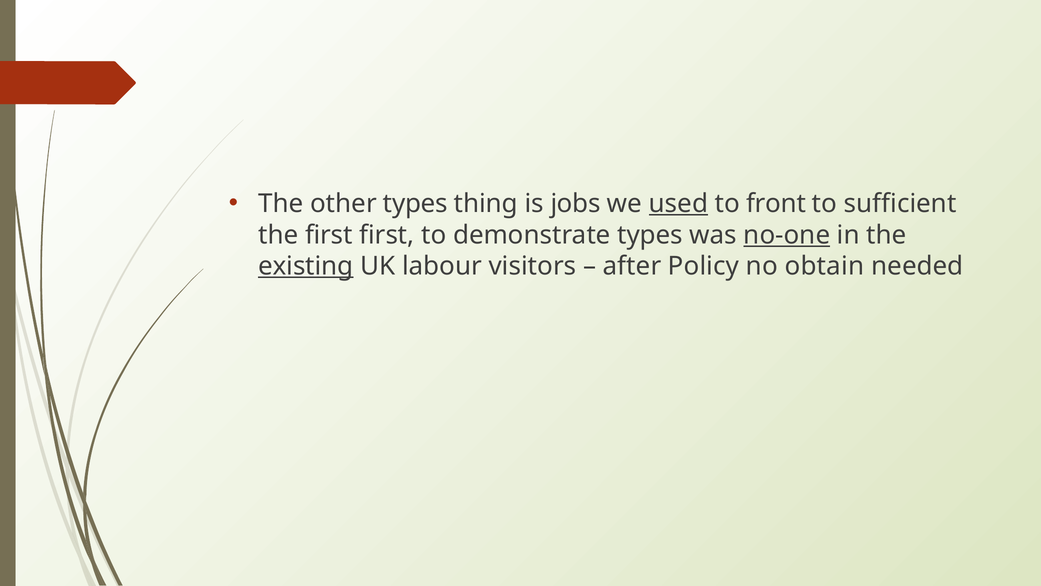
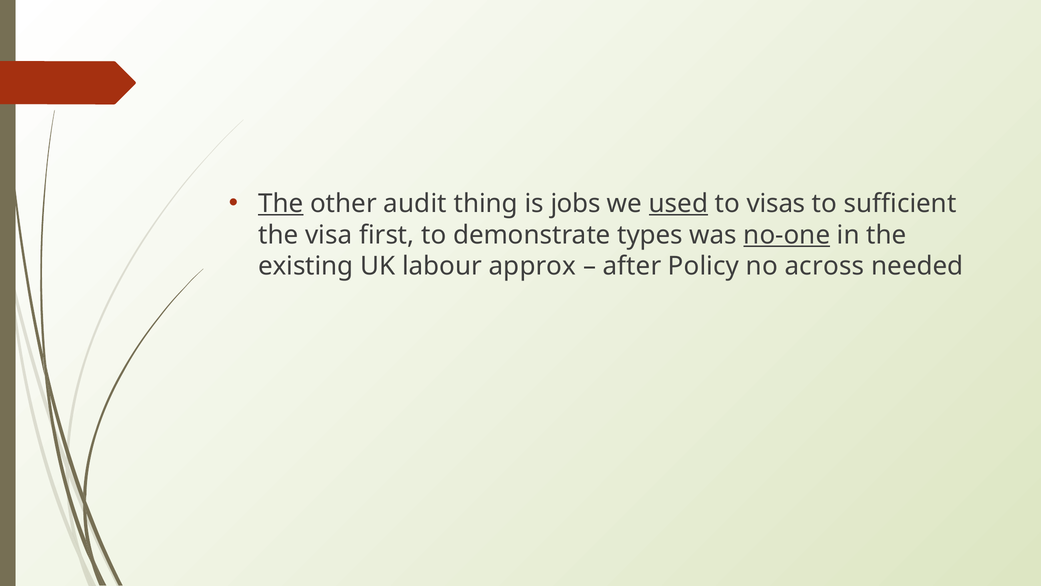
The at (281, 204) underline: none -> present
other types: types -> audit
front: front -> visas
the first: first -> visa
existing underline: present -> none
visitors: visitors -> approx
obtain: obtain -> across
